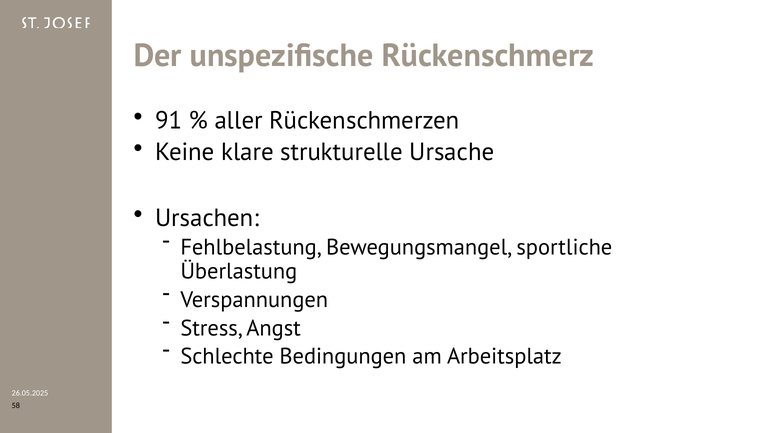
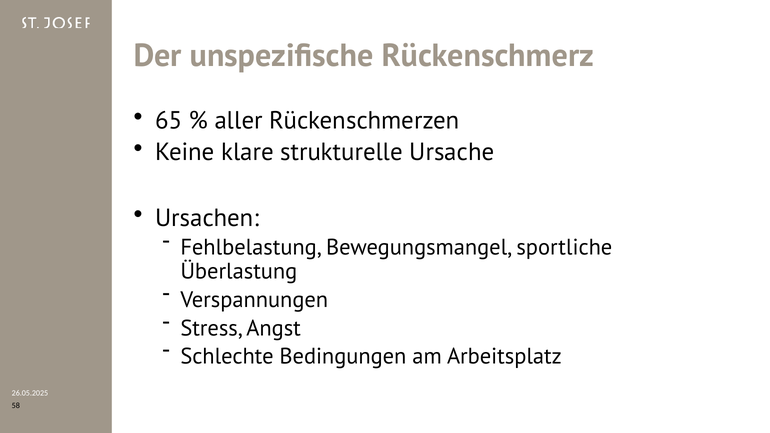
91: 91 -> 65
